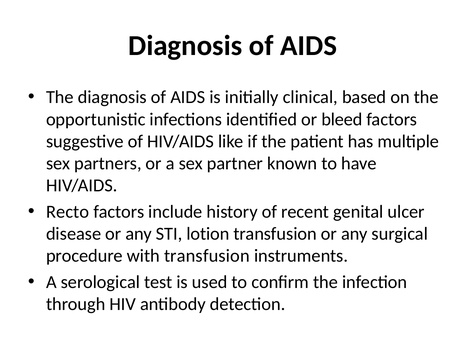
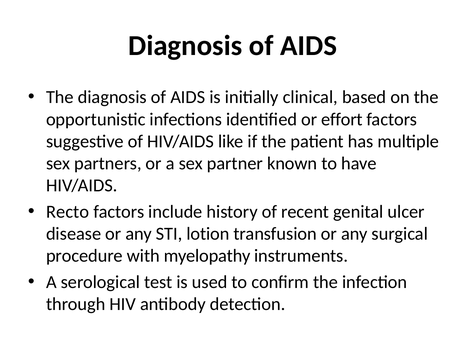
bleed: bleed -> effort
with transfusion: transfusion -> myelopathy
